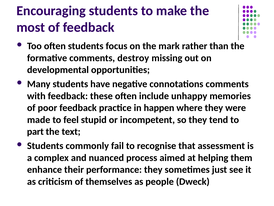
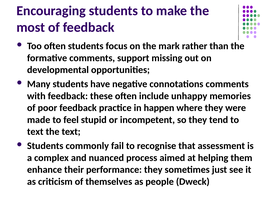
destroy: destroy -> support
part at (35, 131): part -> text
